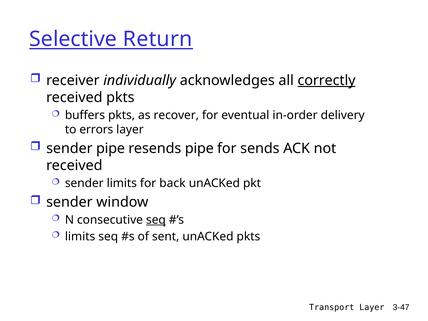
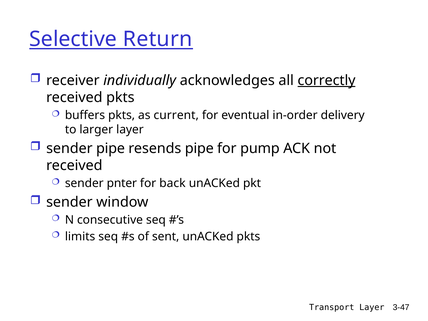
recover: recover -> current
errors: errors -> larger
sends: sends -> pump
sender limits: limits -> pnter
seq at (156, 220) underline: present -> none
